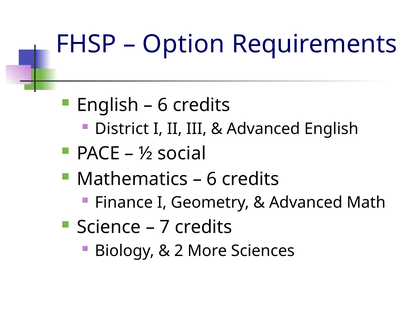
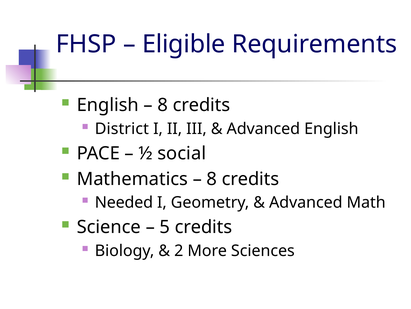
Option: Option -> Eligible
6 at (163, 105): 6 -> 8
6 at (212, 179): 6 -> 8
Finance: Finance -> Needed
7: 7 -> 5
